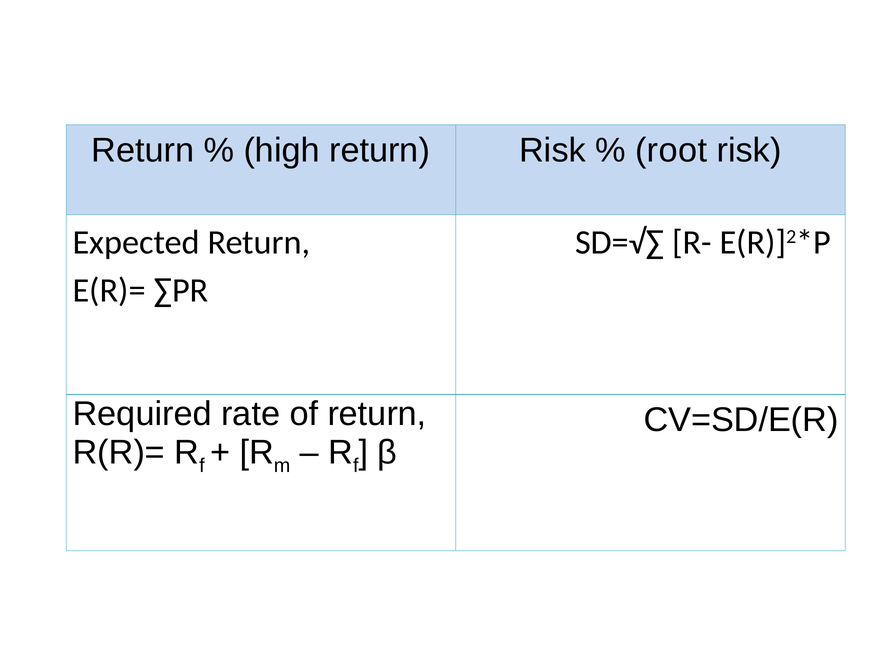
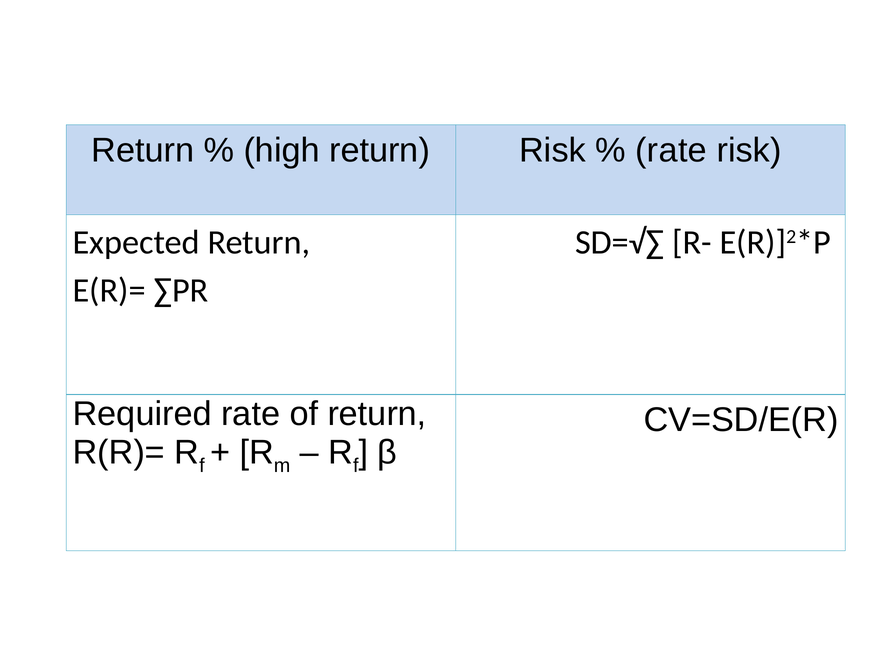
root at (671, 150): root -> rate
